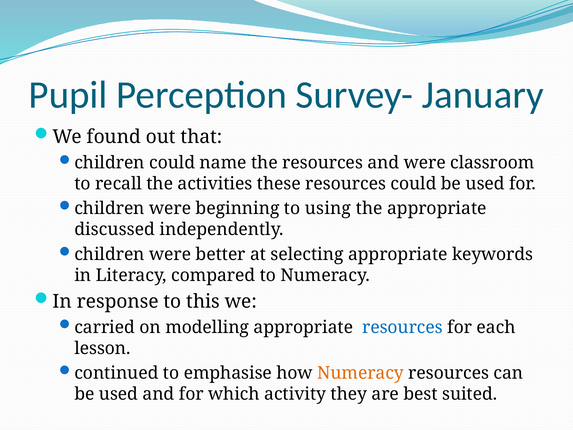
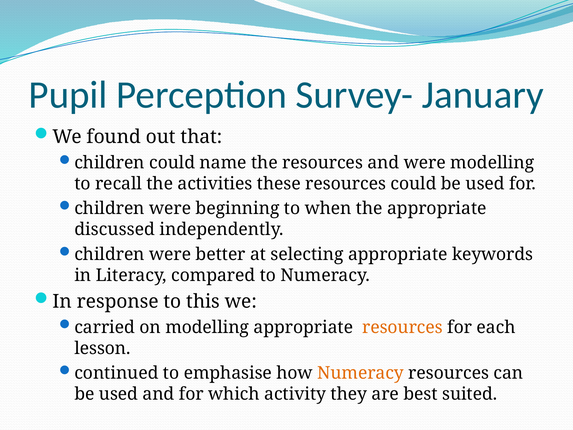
were classroom: classroom -> modelling
using: using -> when
resources at (402, 327) colour: blue -> orange
